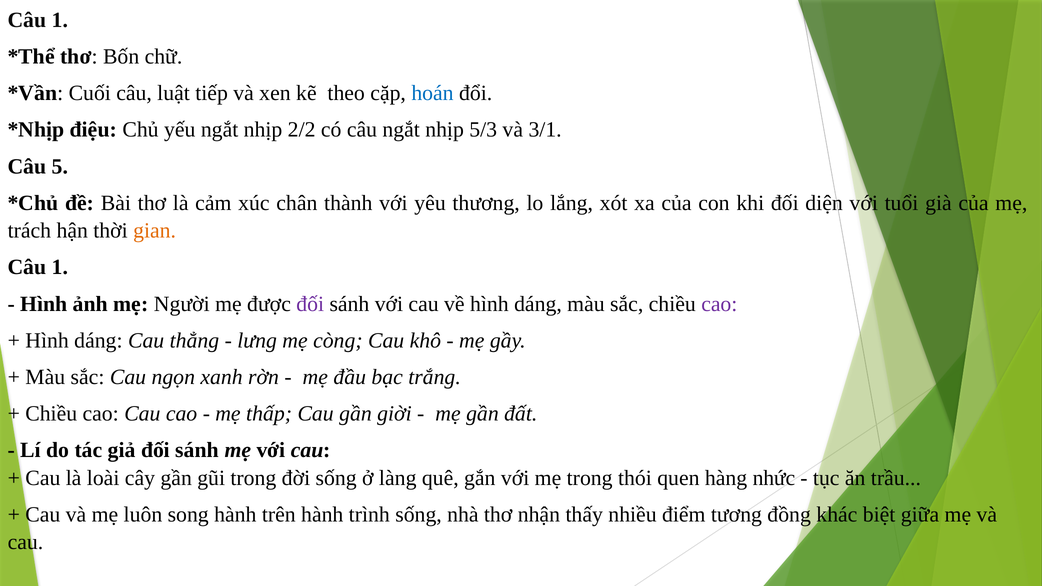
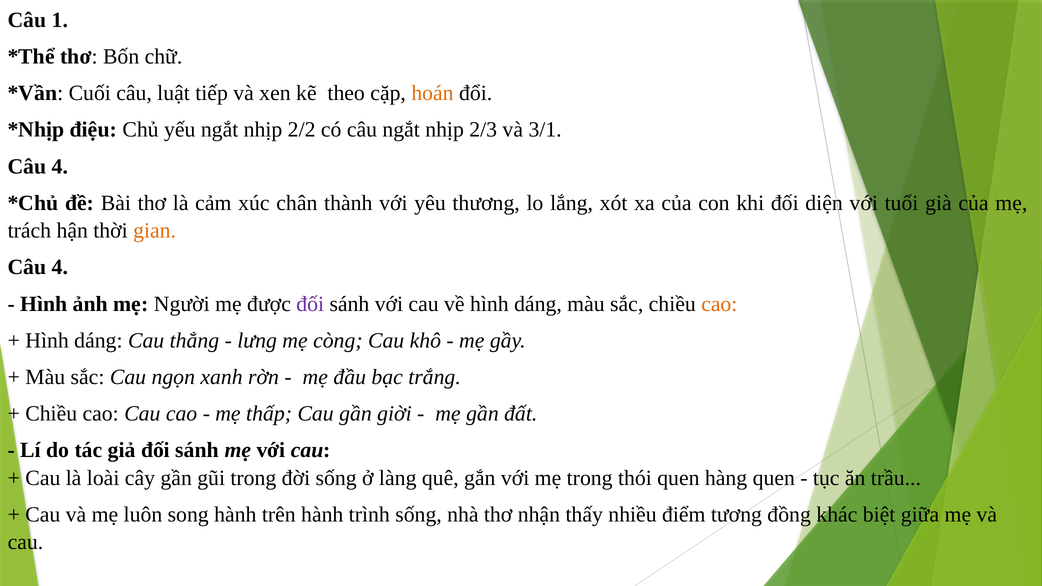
hoán colour: blue -> orange
5/3: 5/3 -> 2/3
5 at (60, 166): 5 -> 4
1 at (60, 267): 1 -> 4
cao at (719, 304) colour: purple -> orange
hàng nhức: nhức -> quen
